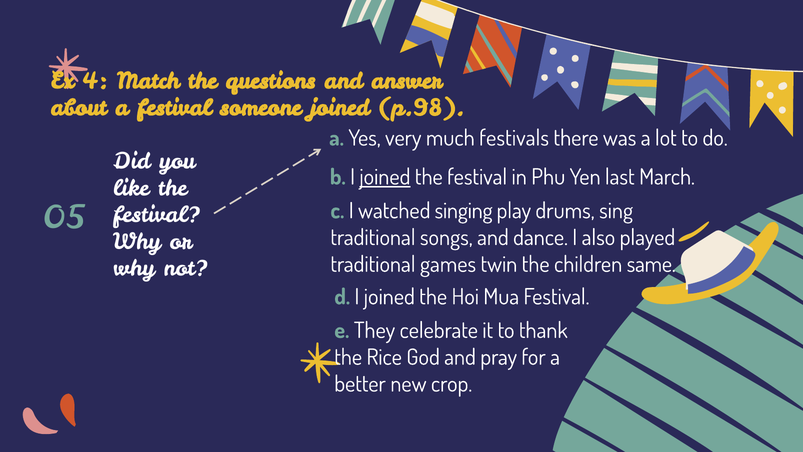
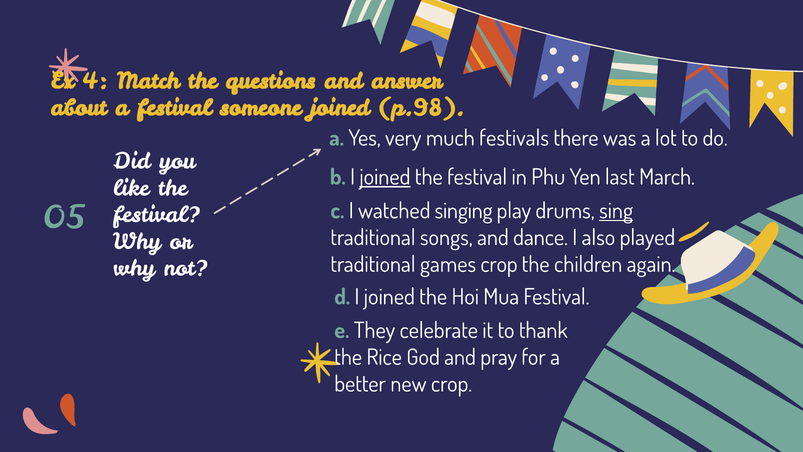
sing underline: none -> present
games twin: twin -> crop
same: same -> again
